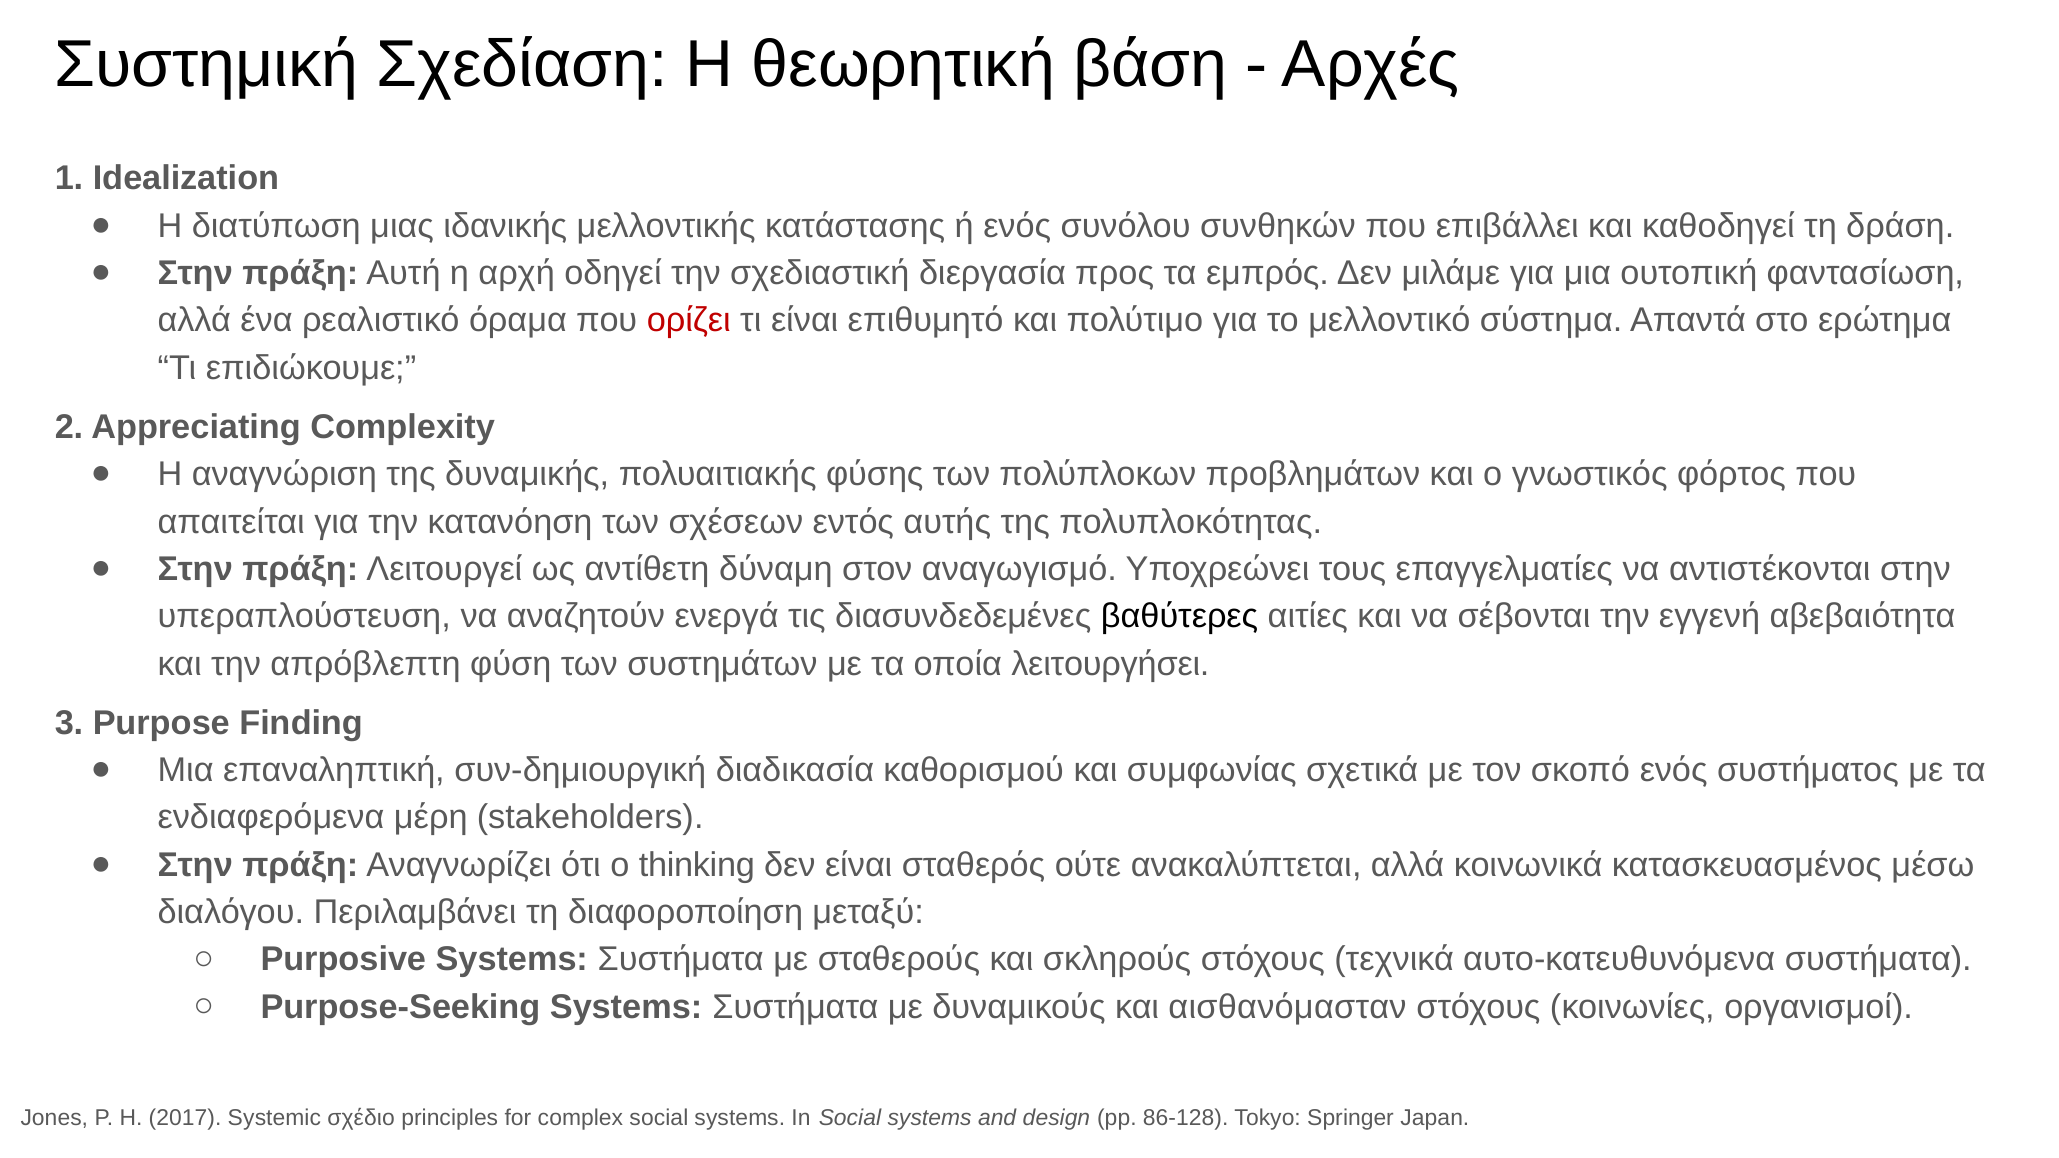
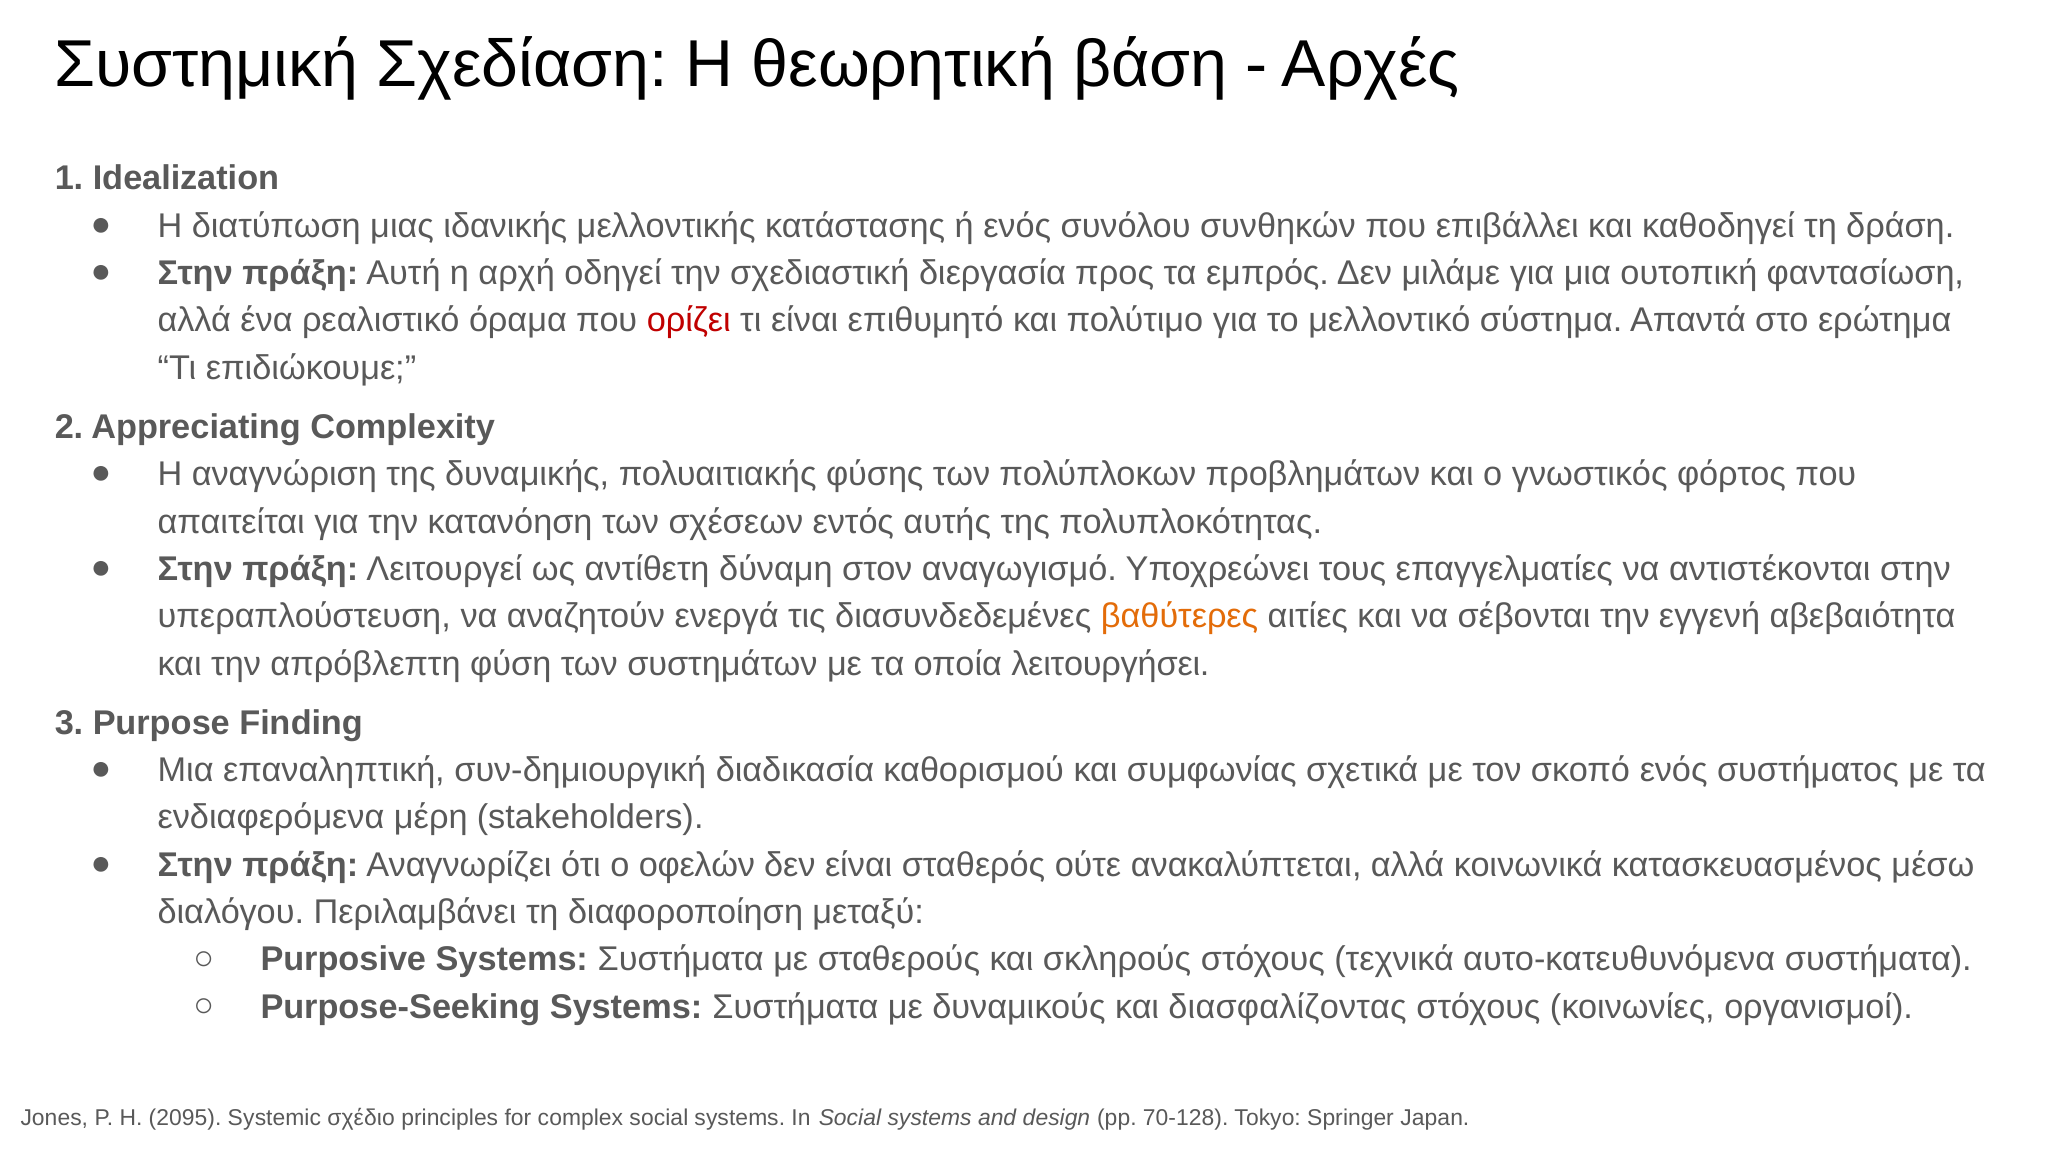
βαθύτερες colour: black -> orange
thinking: thinking -> οφελών
αισθανόμασταν: αισθανόμασταν -> διασφαλίζοντας
2017: 2017 -> 2095
86-128: 86-128 -> 70-128
